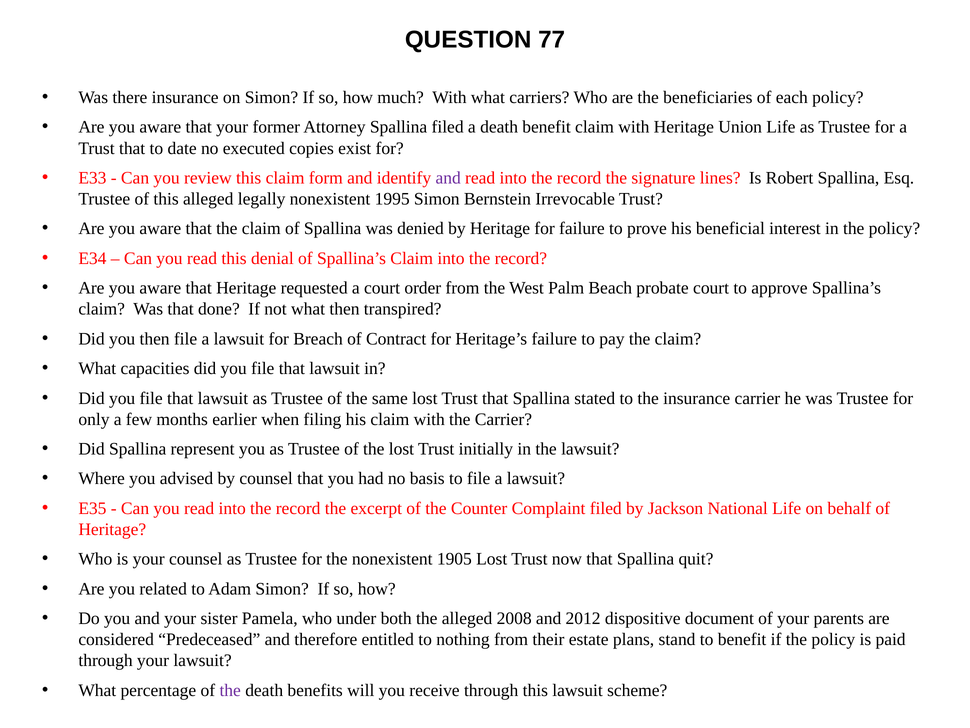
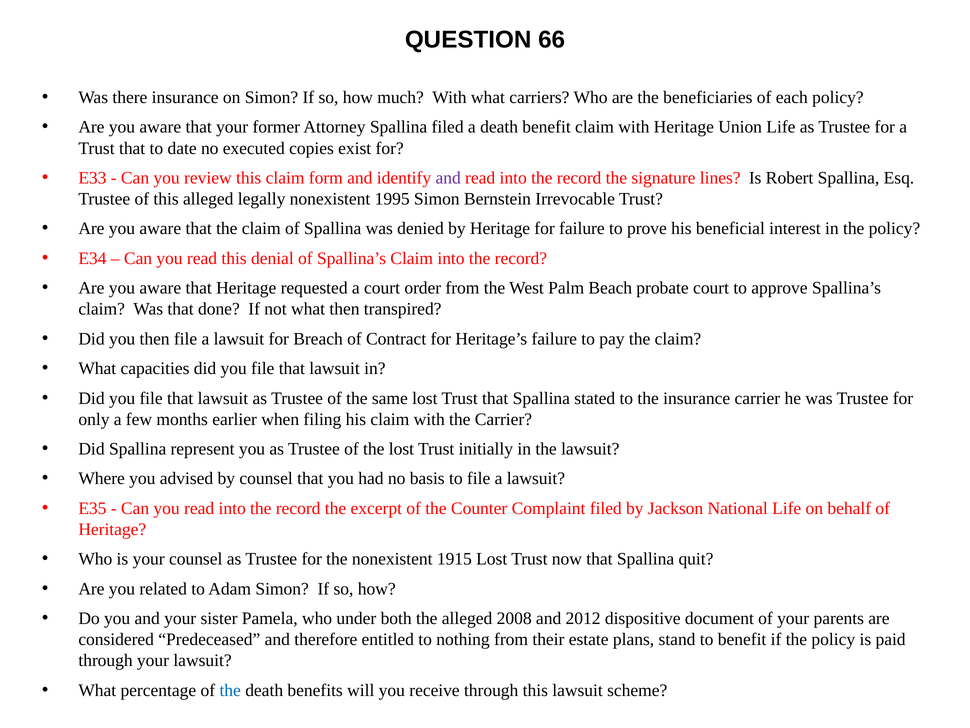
77: 77 -> 66
1905: 1905 -> 1915
the at (230, 690) colour: purple -> blue
